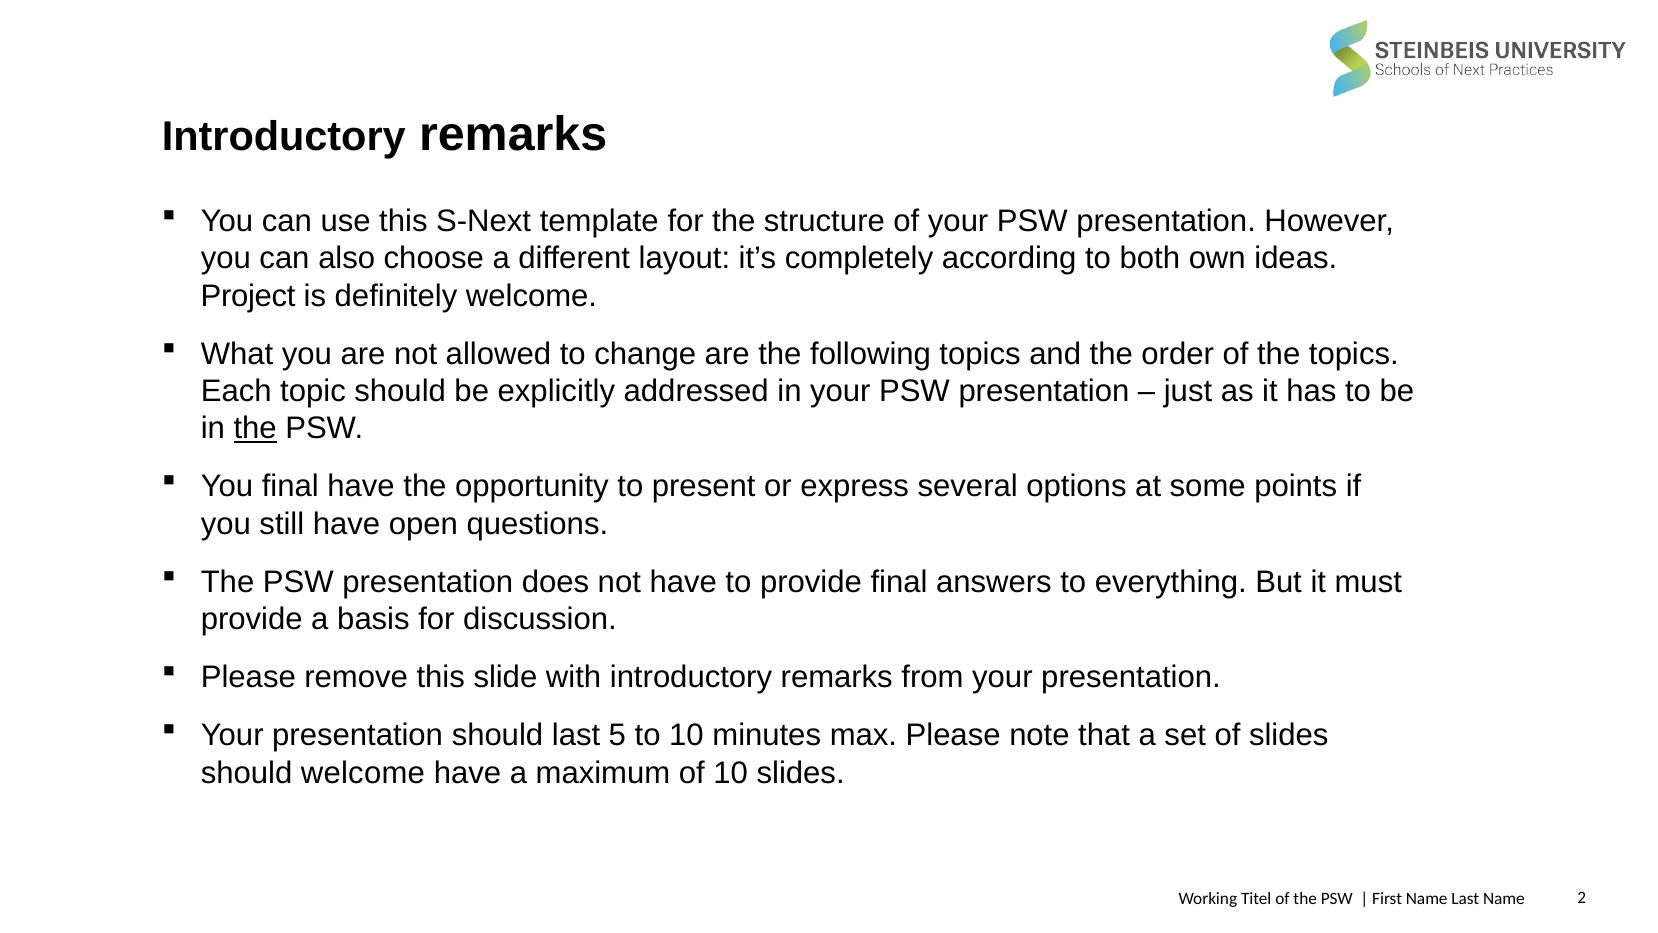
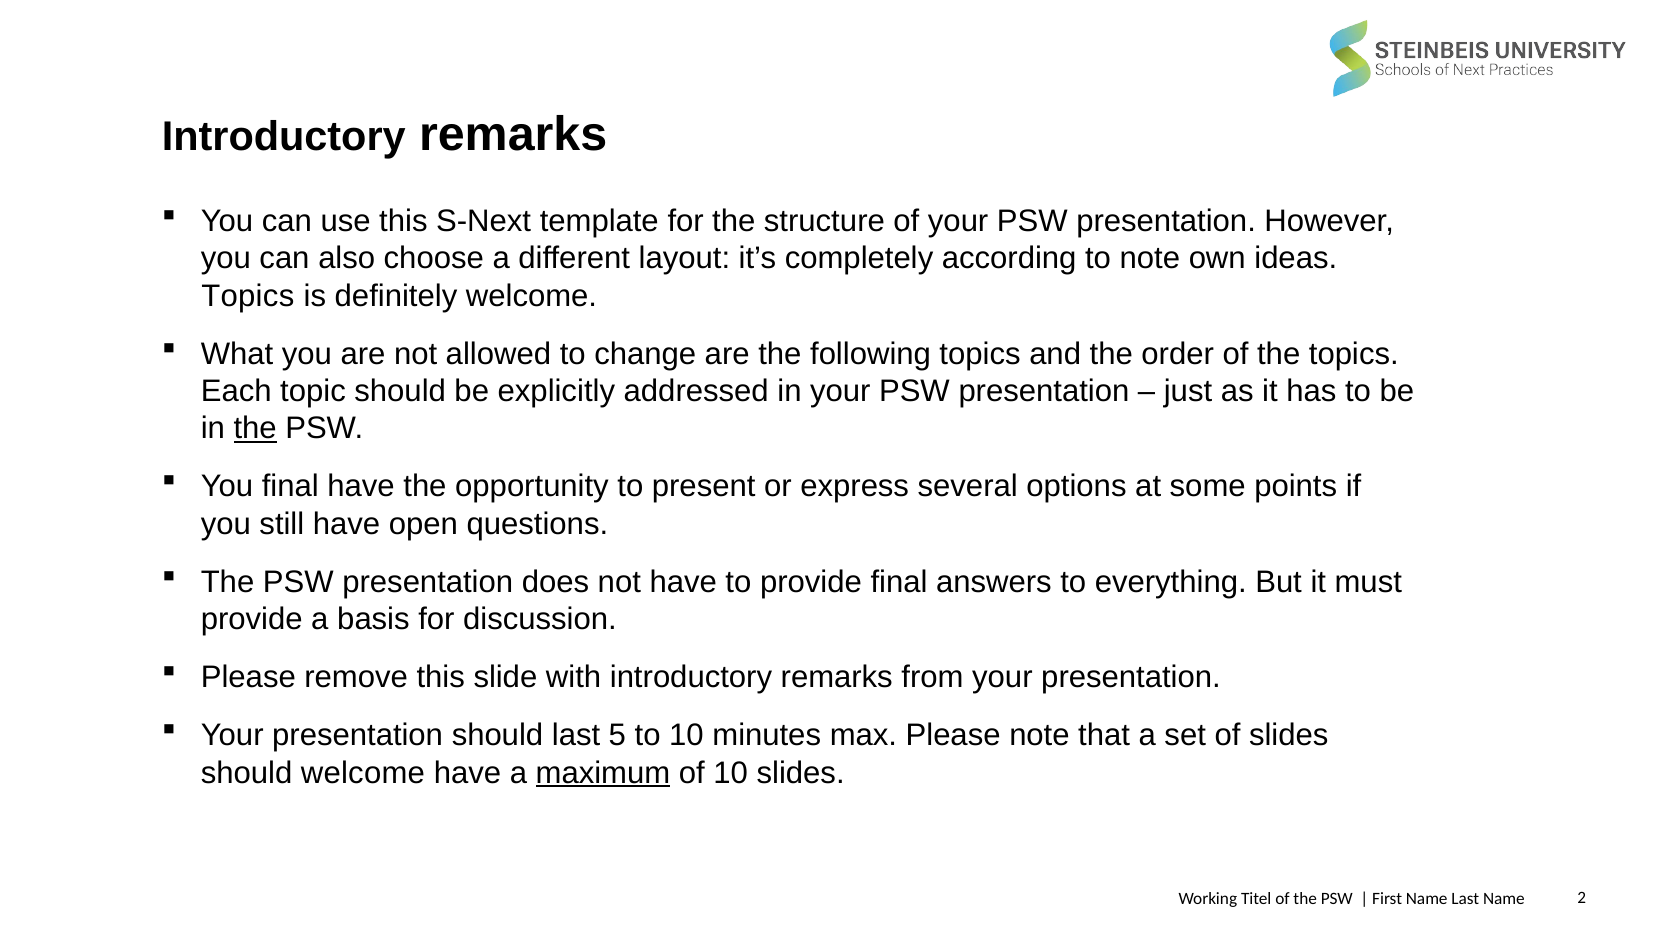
to both: both -> note
Project at (248, 296): Project -> Topics
maximum underline: none -> present
